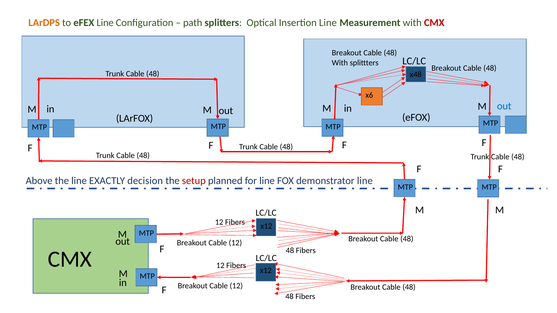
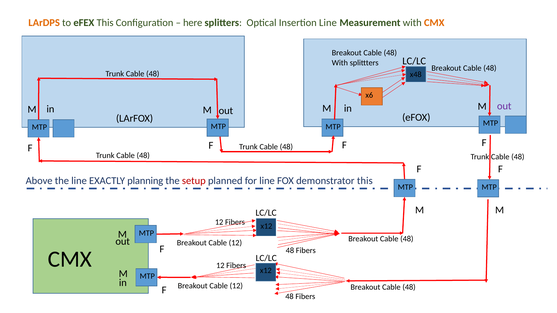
eFEX Line: Line -> This
path: path -> here
CMX at (434, 23) colour: red -> orange
out at (504, 106) colour: blue -> purple
decision: decision -> planning
demonstrator line: line -> this
